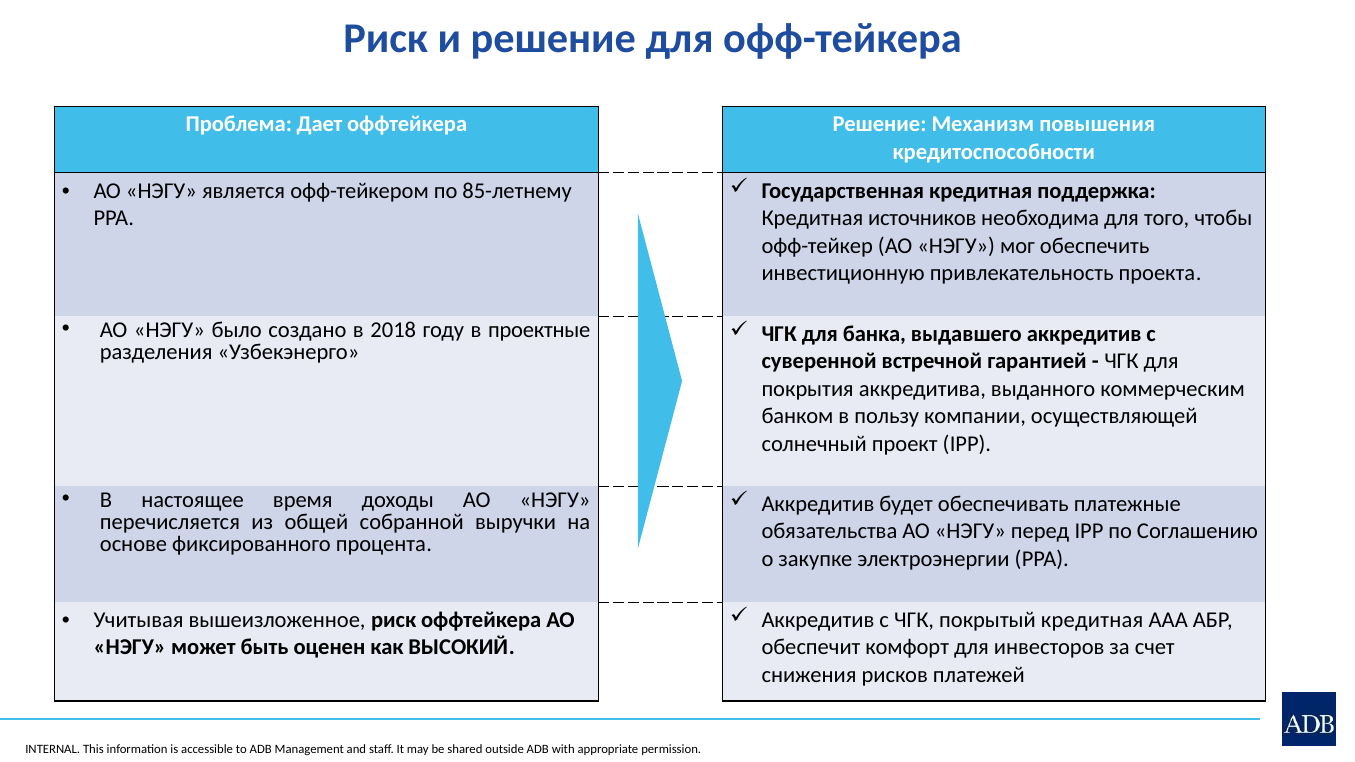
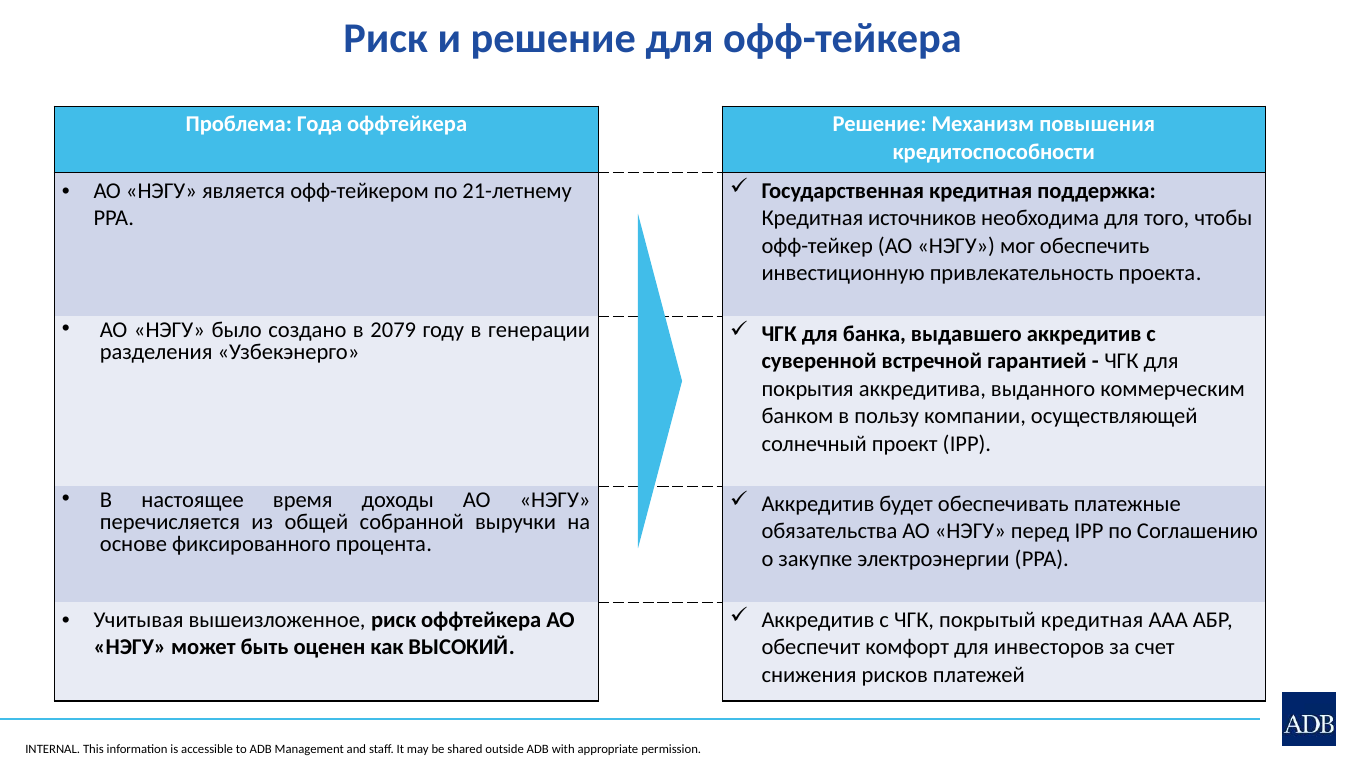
Дает: Дает -> Года
85-летнему: 85-летнему -> 21-летнему
2018: 2018 -> 2079
проектные: проектные -> генерации
